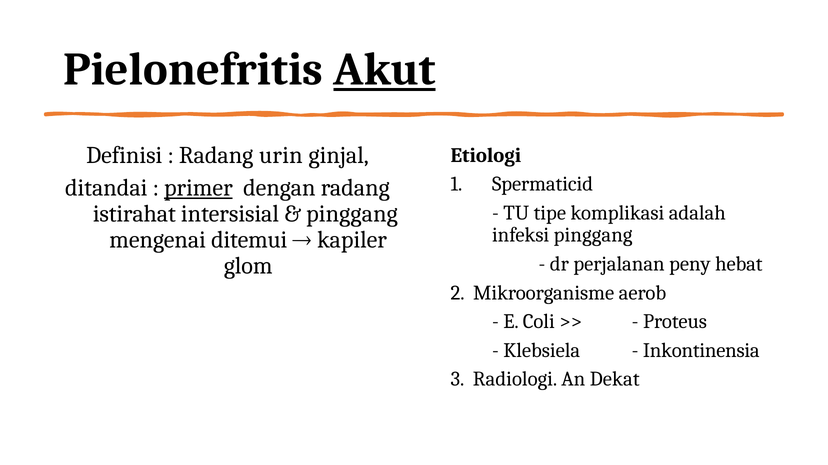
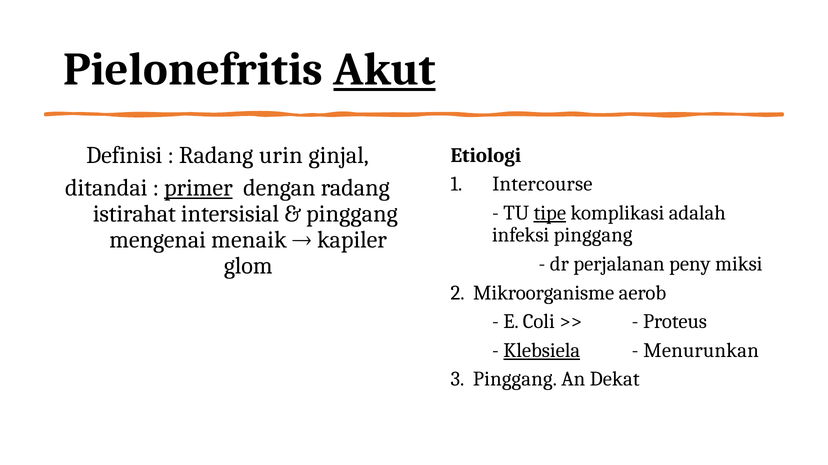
Spermaticid: Spermaticid -> Intercourse
tipe underline: none -> present
ditemui: ditemui -> menaik
hebat: hebat -> miksi
Klebsiela underline: none -> present
Inkontinensia: Inkontinensia -> Menurunkan
3 Radiologi: Radiologi -> Pinggang
